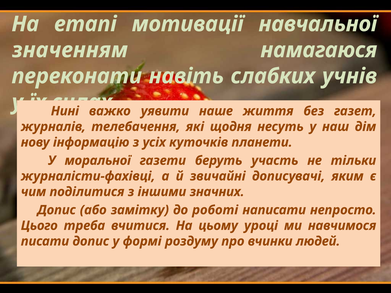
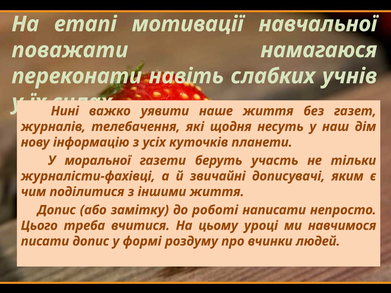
значенням: значенням -> поважати
іншими значних: значних -> життя
